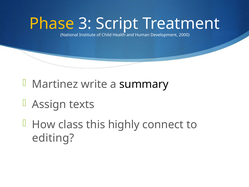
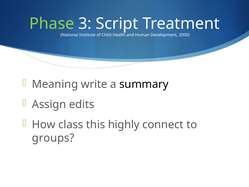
Phase colour: yellow -> light green
Martinez: Martinez -> Meaning
texts: texts -> edits
editing: editing -> groups
